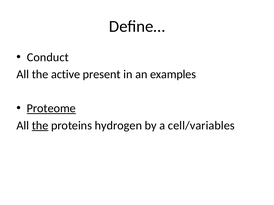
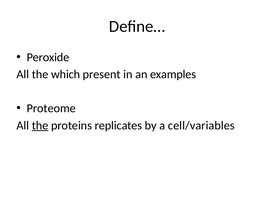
Conduct: Conduct -> Peroxide
active: active -> which
Proteome underline: present -> none
hydrogen: hydrogen -> replicates
